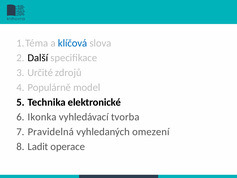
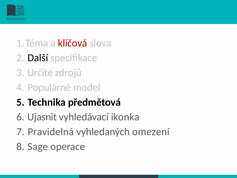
klíčová colour: blue -> red
elektronické: elektronické -> předmětová
Ikonka: Ikonka -> Ujasnit
tvorba: tvorba -> ikonka
Ladit: Ladit -> Sage
